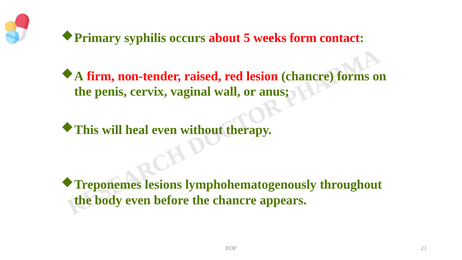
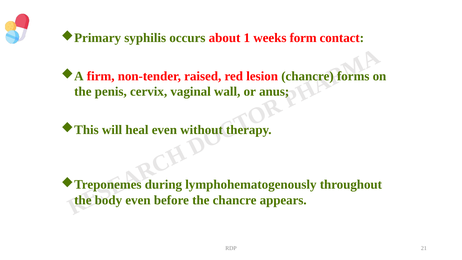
5: 5 -> 1
lesions: lesions -> during
